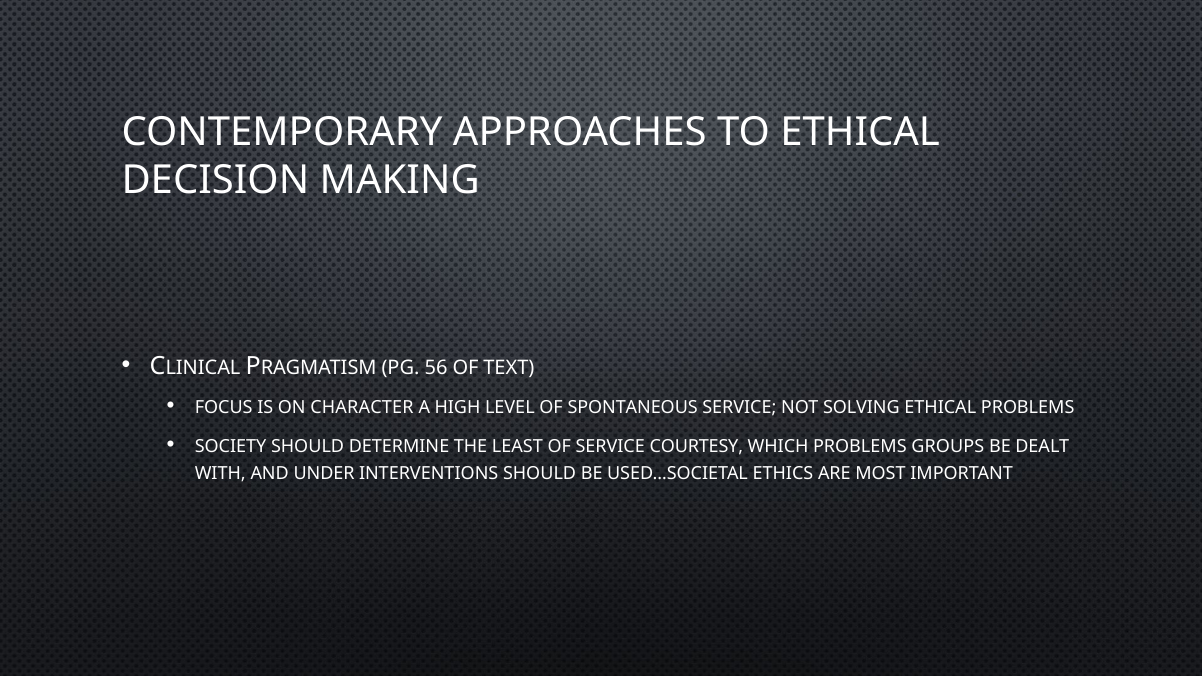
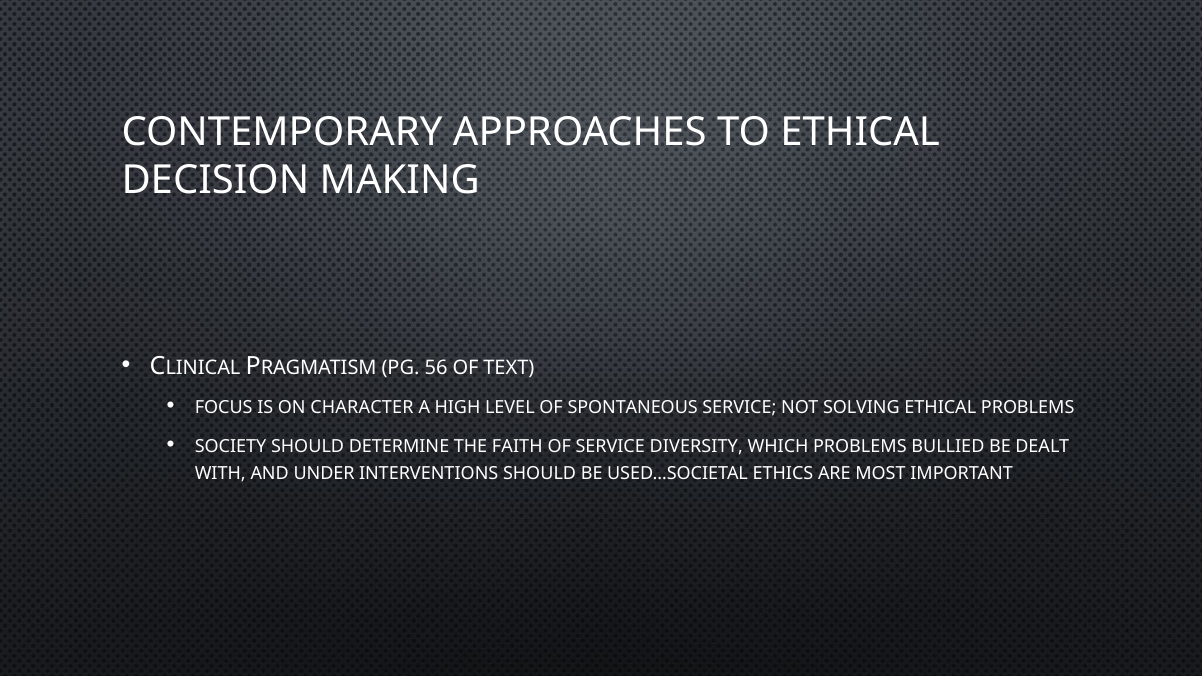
LEAST: LEAST -> FAITH
COURTESY: COURTESY -> DIVERSITY
GROUPS: GROUPS -> BULLIED
